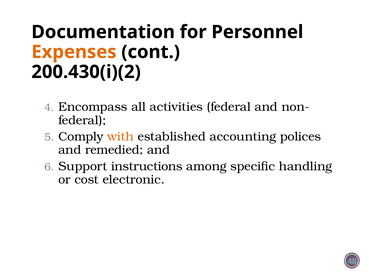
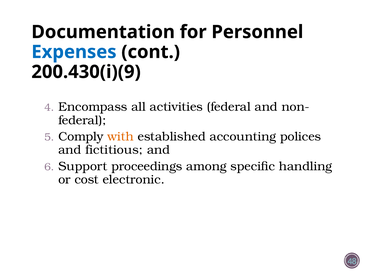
Expenses colour: orange -> blue
200.430(i)(2: 200.430(i)(2 -> 200.430(i)(9
remedied: remedied -> fictitious
instructions: instructions -> proceedings
